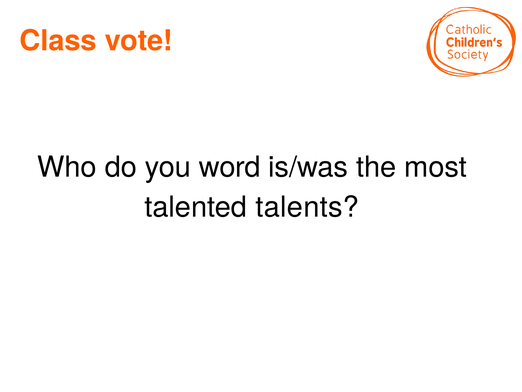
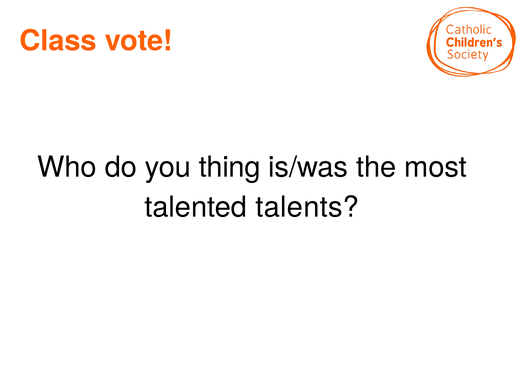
word: word -> thing
